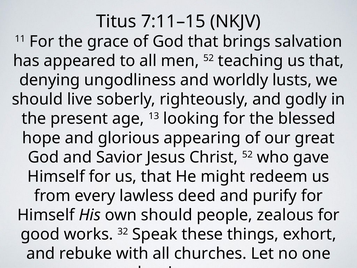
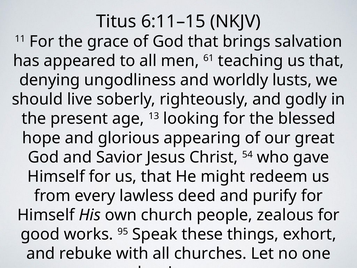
7:11–15: 7:11–15 -> 6:11–15
men 52: 52 -> 61
Christ 52: 52 -> 54
own should: should -> church
32: 32 -> 95
